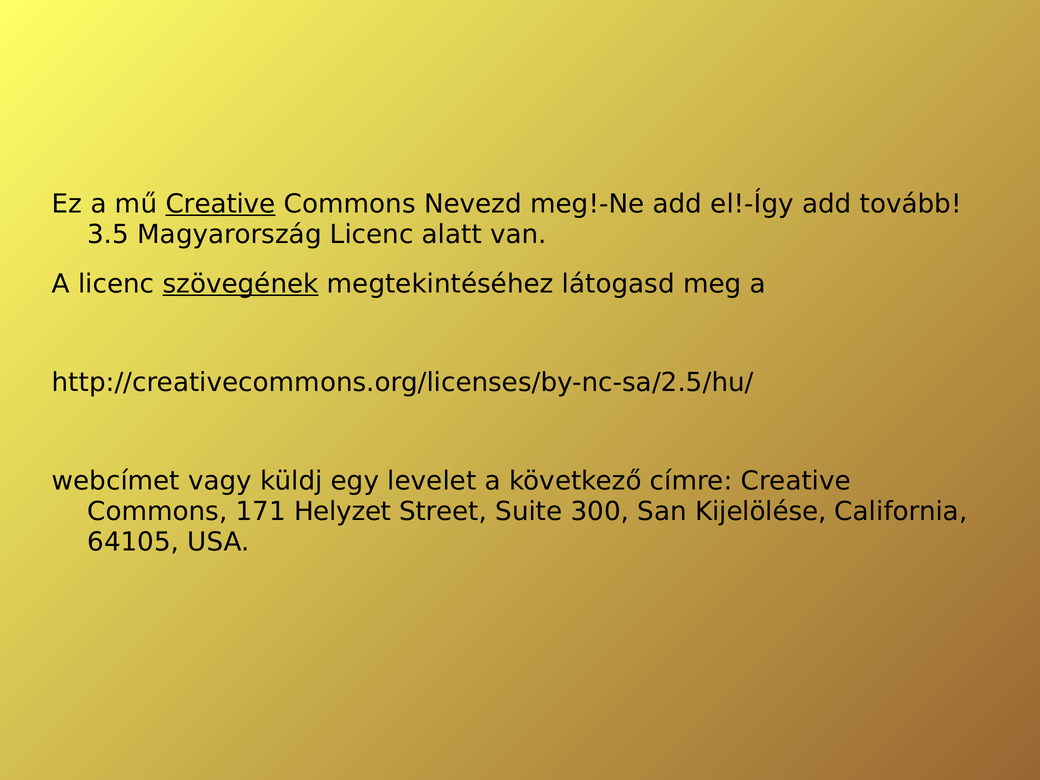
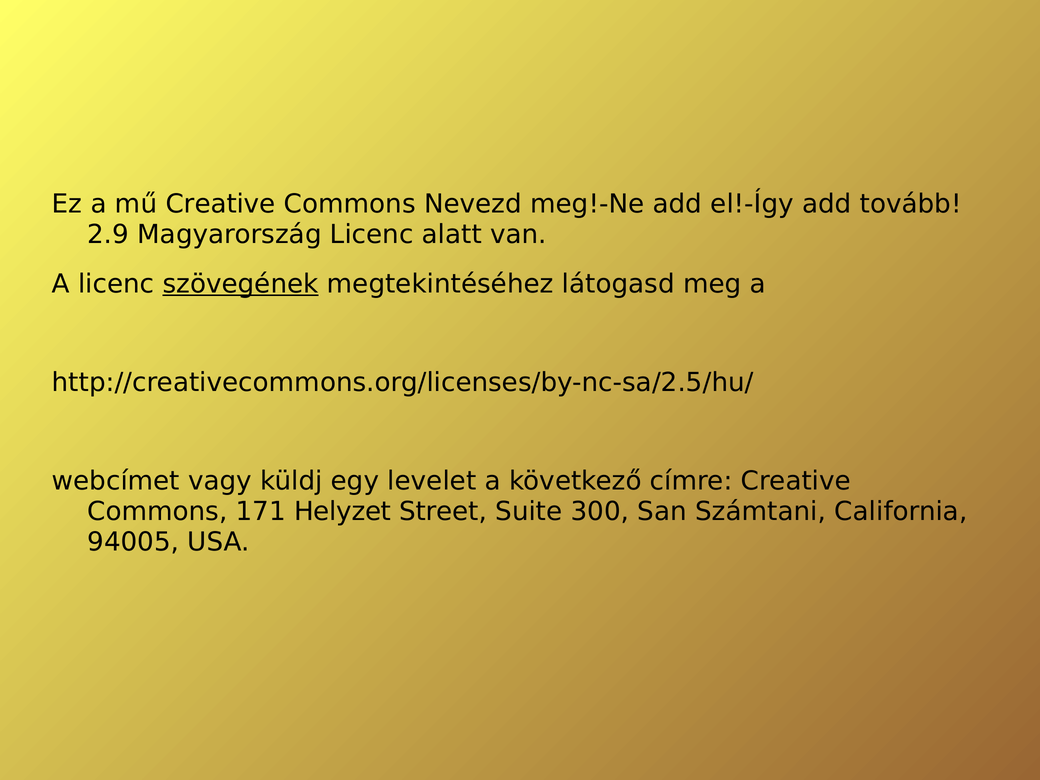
Creative at (221, 204) underline: present -> none
3.5: 3.5 -> 2.9
Kijelölése: Kijelölése -> Számtani
64105: 64105 -> 94005
